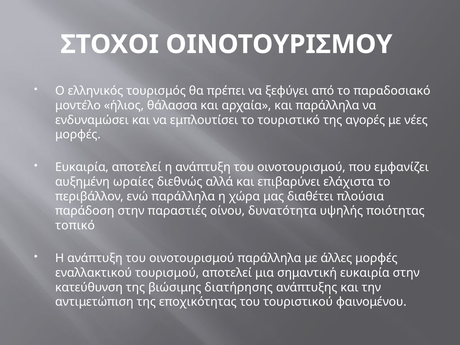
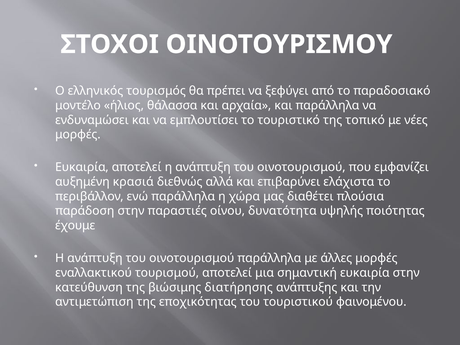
αγορές: αγορές -> τοπικό
ωραίες: ωραίες -> κρασιά
τοπικό: τοπικό -> έχουμε
